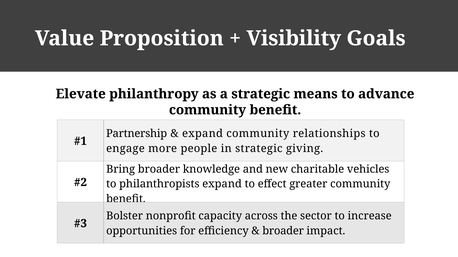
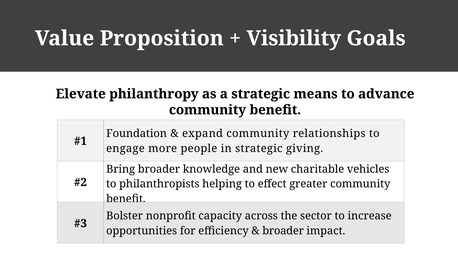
Partnership: Partnership -> Foundation
philanthropists expand: expand -> helping
